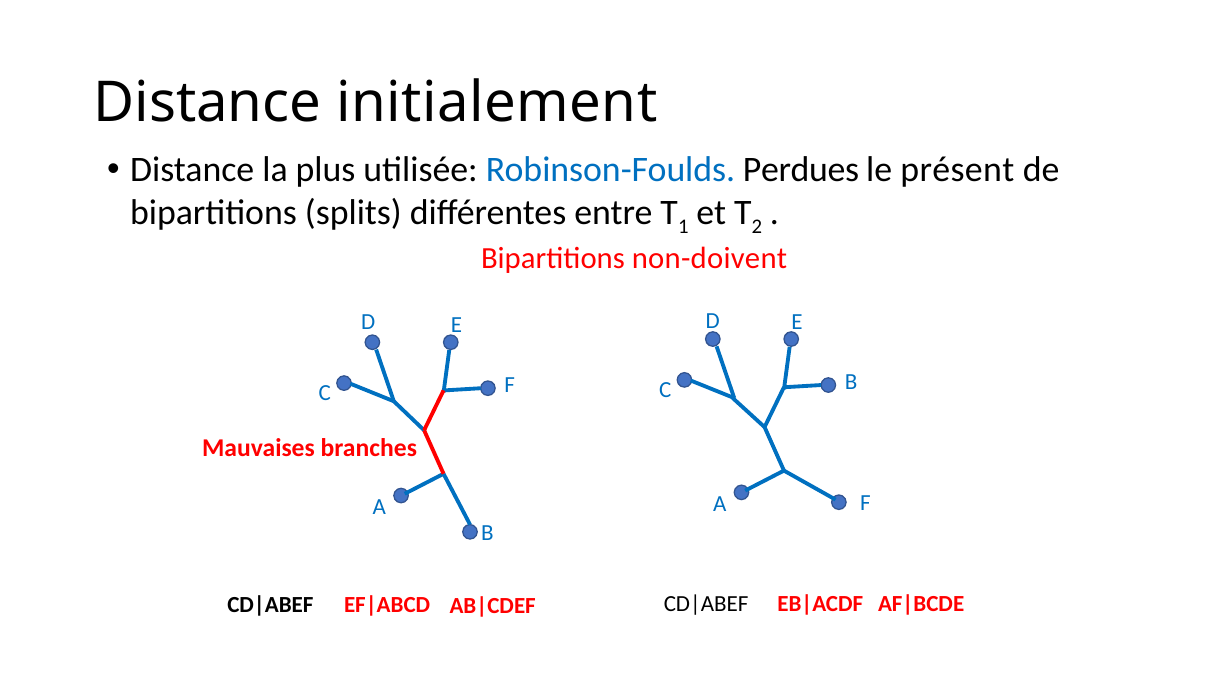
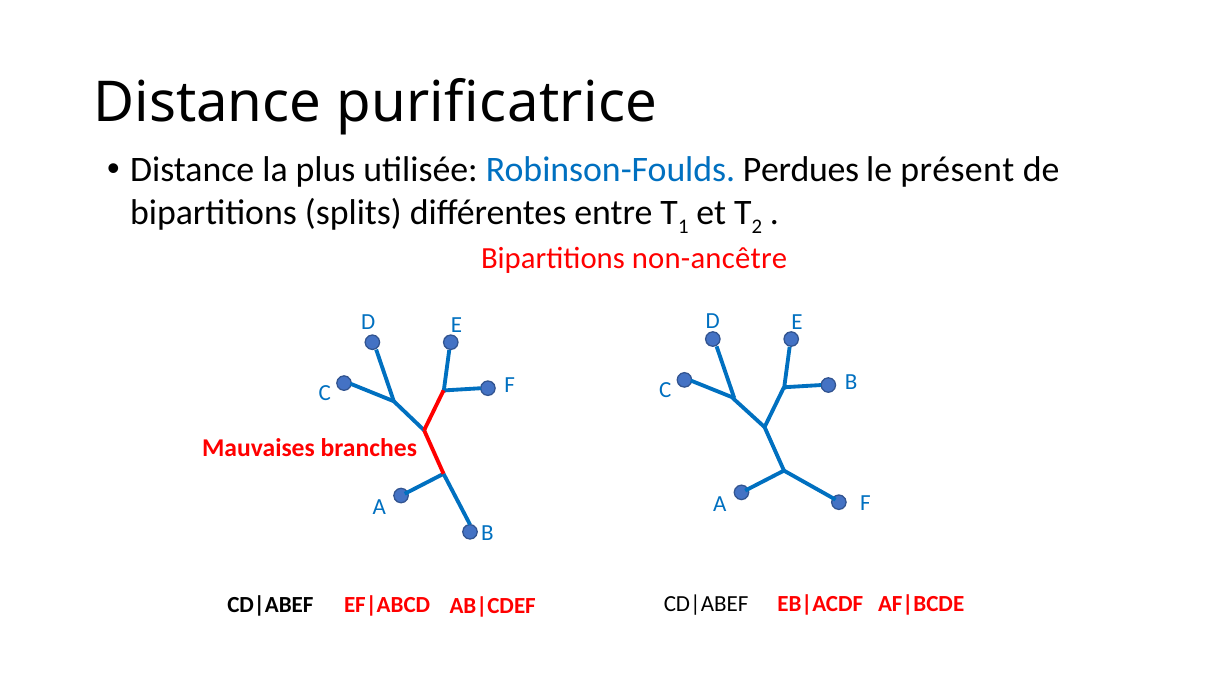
initialement: initialement -> purificatrice
non-doivent: non-doivent -> non-ancêtre
